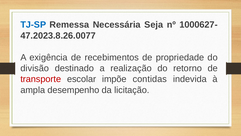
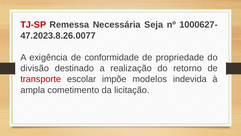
TJ-SP colour: blue -> red
recebimentos: recebimentos -> conformidade
contidas: contidas -> modelos
desempenho: desempenho -> cometimento
